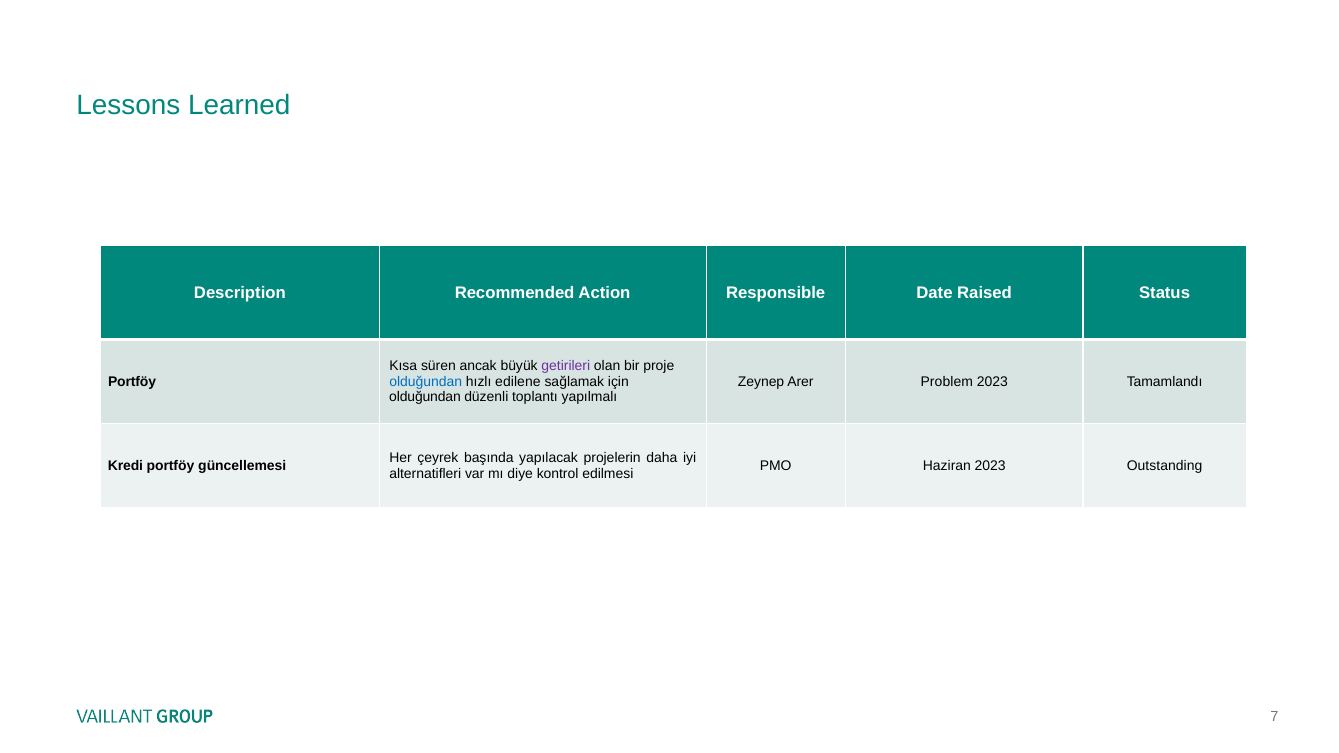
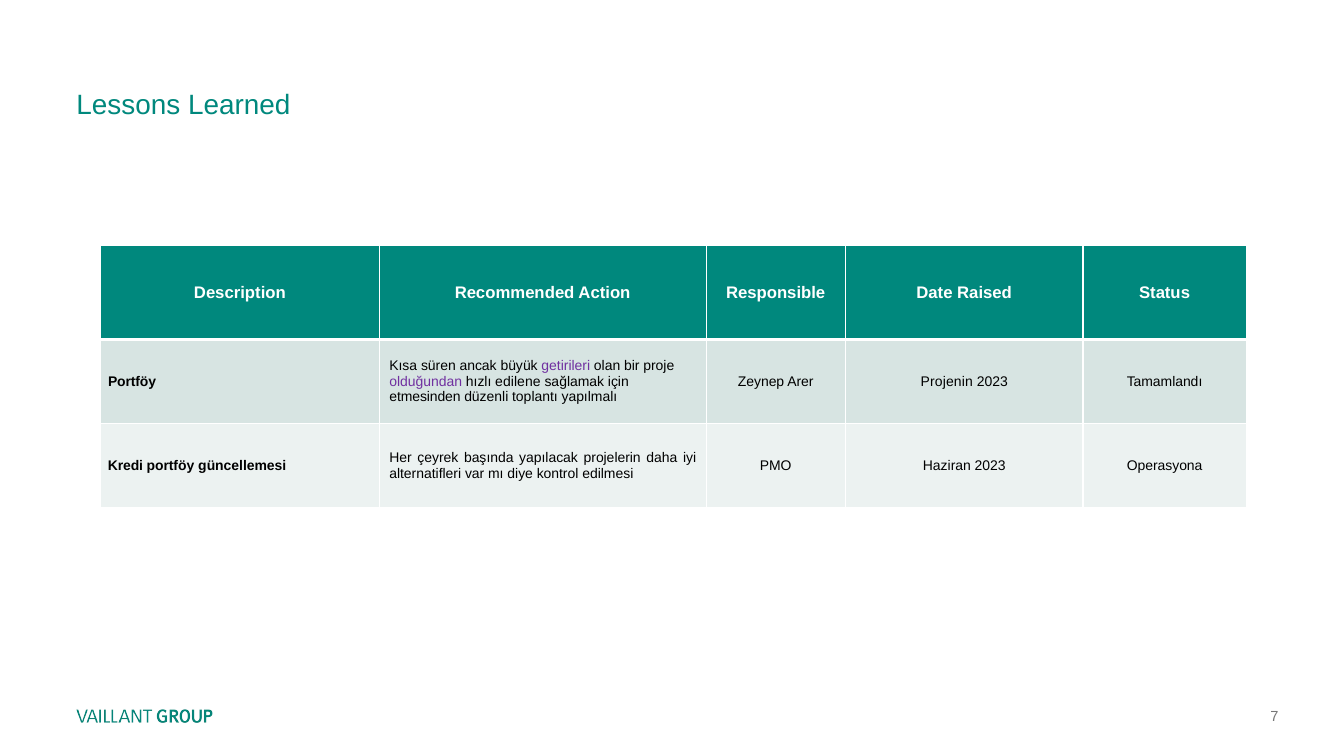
olduğundan at (426, 382) colour: blue -> purple
Problem: Problem -> Projenin
olduğundan at (425, 397): olduğundan -> etmesinden
Outstanding: Outstanding -> Operasyona
